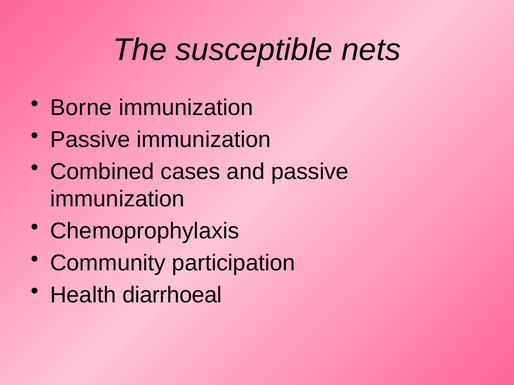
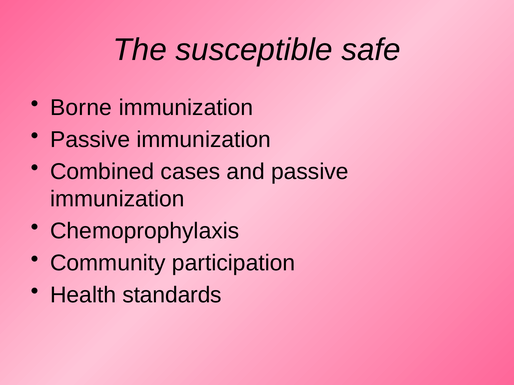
nets: nets -> safe
diarrhoeal: diarrhoeal -> standards
